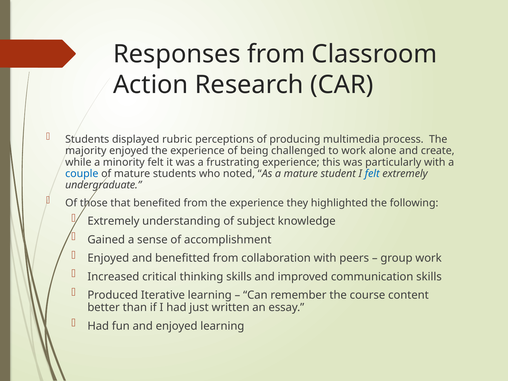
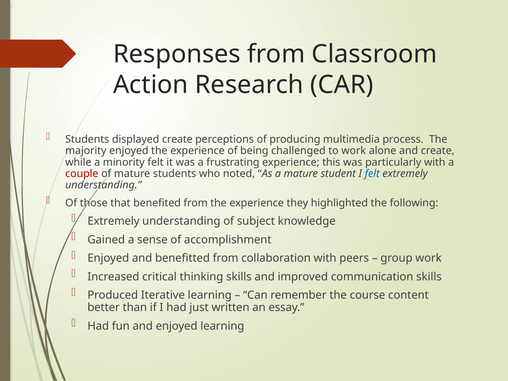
displayed rubric: rubric -> create
couple colour: blue -> red
undergraduate at (103, 185): undergraduate -> understanding
